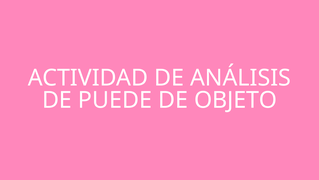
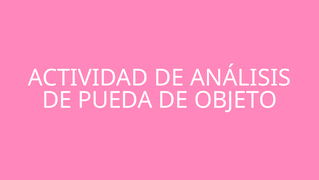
PUEDE: PUEDE -> PUEDA
